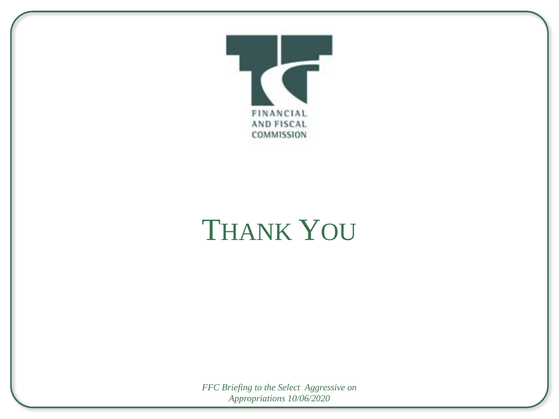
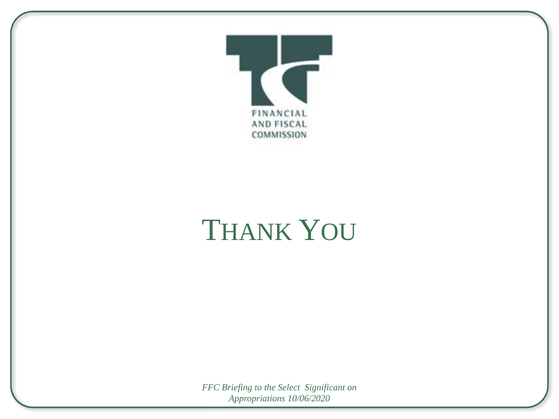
Aggressive: Aggressive -> Significant
